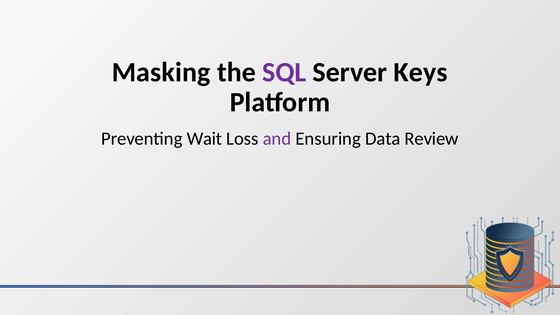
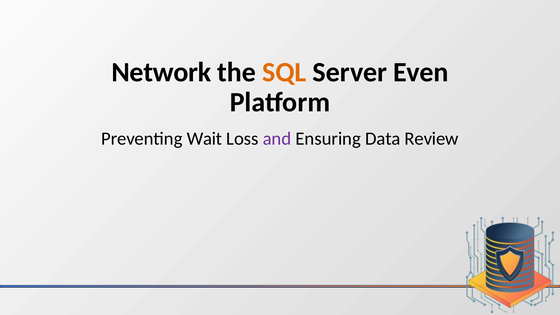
Masking: Masking -> Network
SQL colour: purple -> orange
Keys: Keys -> Even
